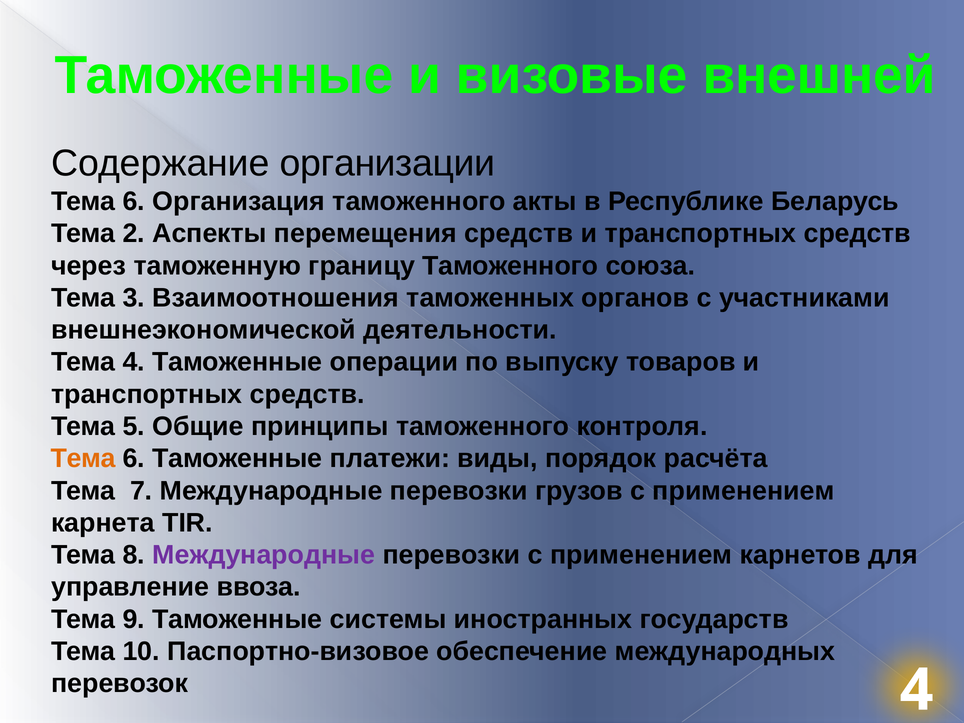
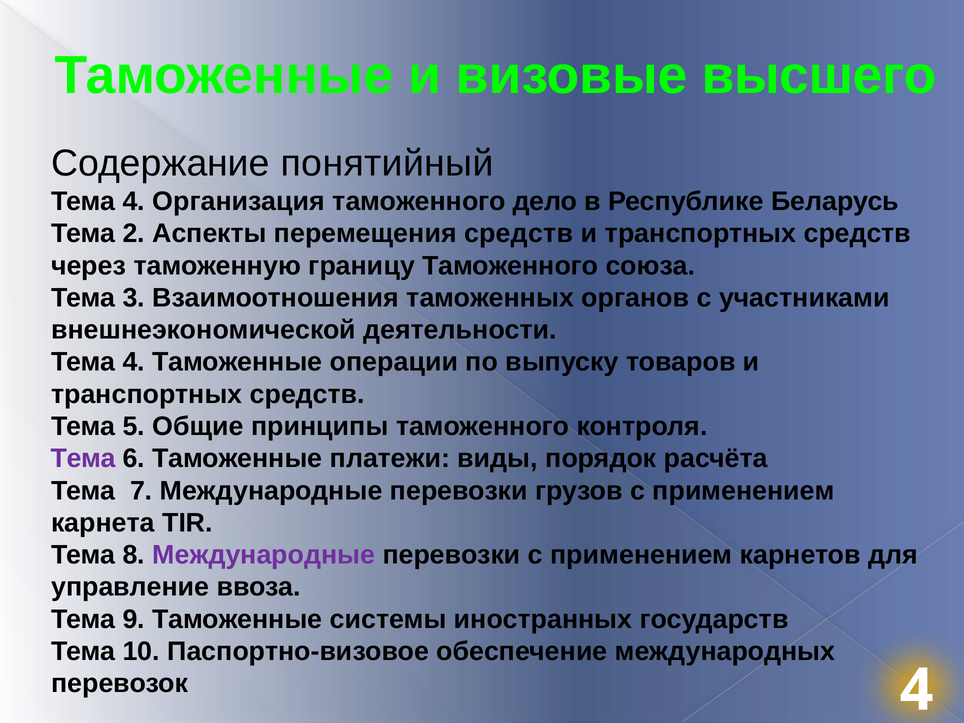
внешней: внешней -> высшего
организации: организации -> понятийный
6 at (134, 201): 6 -> 4
акты: акты -> дело
Тема at (83, 459) colour: orange -> purple
